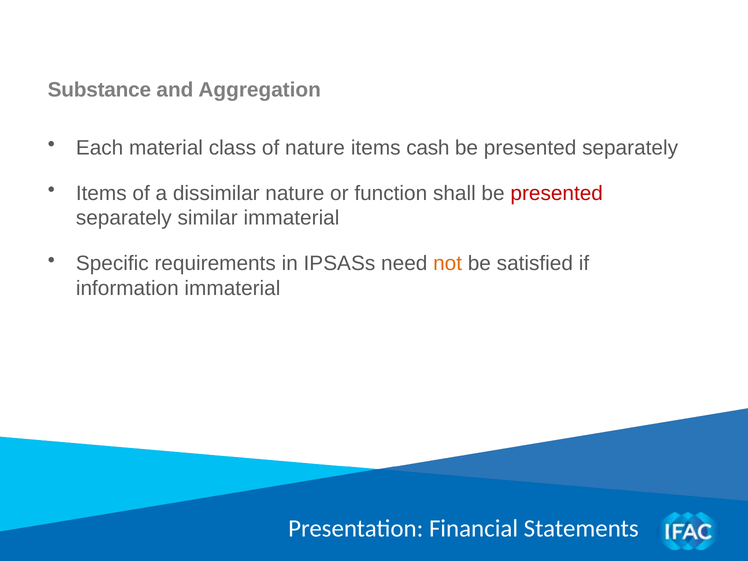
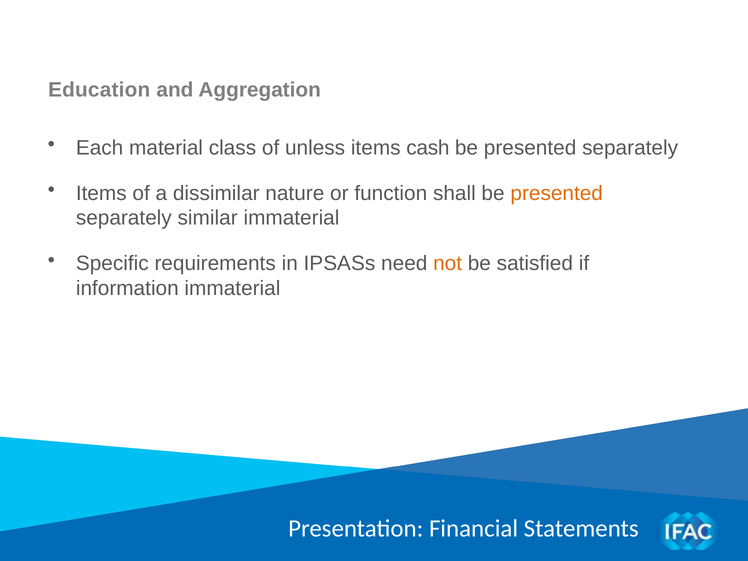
Substance: Substance -> Education
of nature: nature -> unless
presented at (557, 193) colour: red -> orange
